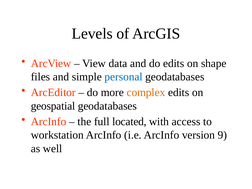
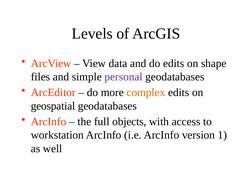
personal colour: blue -> purple
located: located -> objects
9: 9 -> 1
